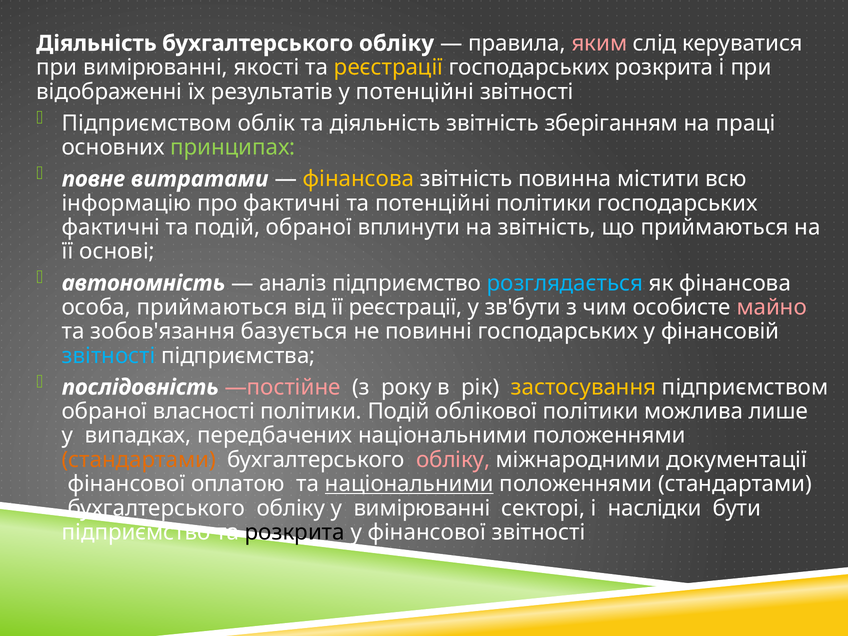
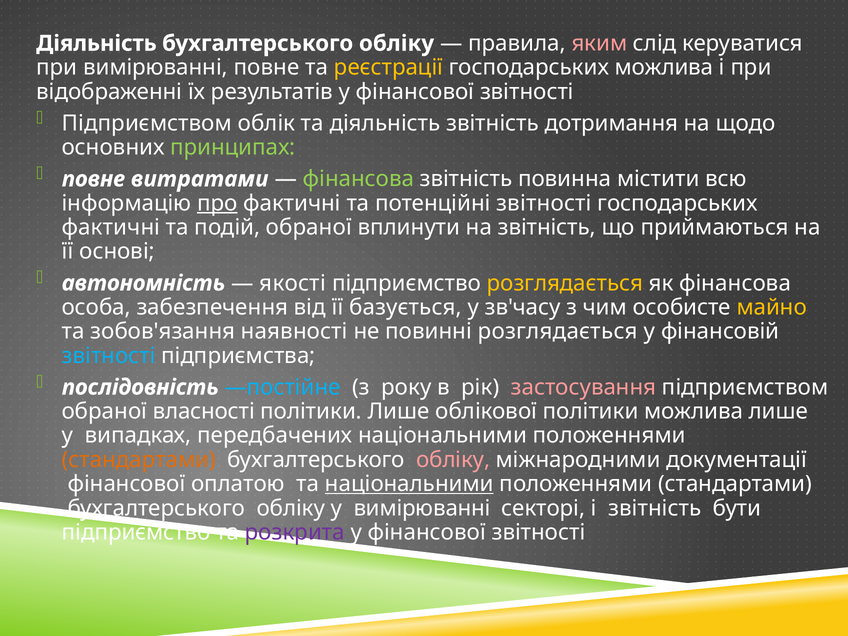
вимірюванні якості: якості -> повне
господарських розкрита: розкрита -> можлива
результатів у потенційні: потенційні -> фінансової
зберіганням: зберіганням -> дотримання
праці: праці -> щодо
фінансова at (359, 179) colour: yellow -> light green
про underline: none -> present
потенційні політики: політики -> звітності
аналіз: аналіз -> якості
розглядається at (565, 283) colour: light blue -> yellow
особа приймаються: приймаються -> забезпечення
її реєстрації: реєстрації -> базується
зв'бути: зв'бути -> зв'часу
майно colour: pink -> yellow
базується: базується -> наявності
повинні господарських: господарських -> розглядається
—постійне colour: pink -> light blue
застосування colour: yellow -> pink
політики Подій: Подій -> Лише
і наслідки: наслідки -> звітність
розкрита at (295, 532) colour: black -> purple
